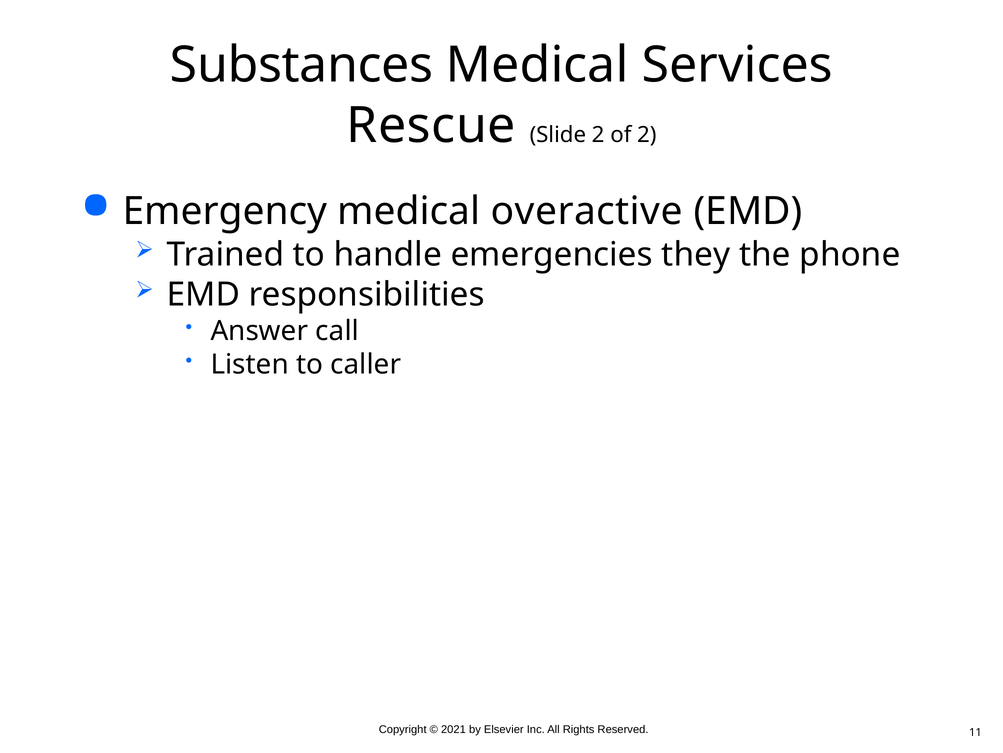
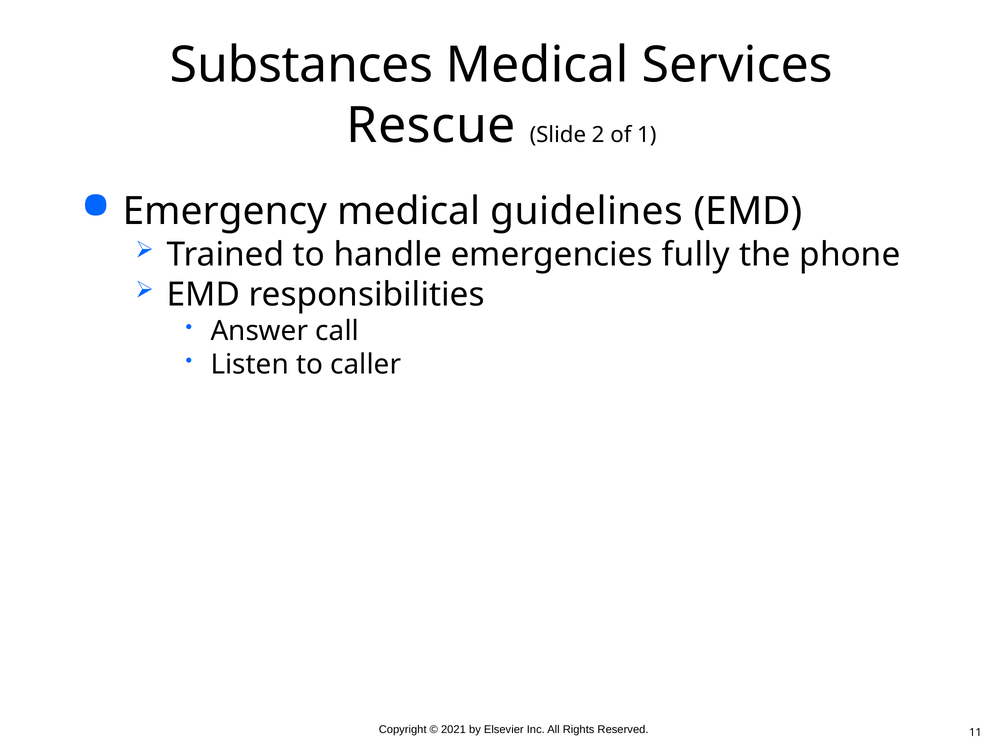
of 2: 2 -> 1
overactive: overactive -> guidelines
they: they -> fully
